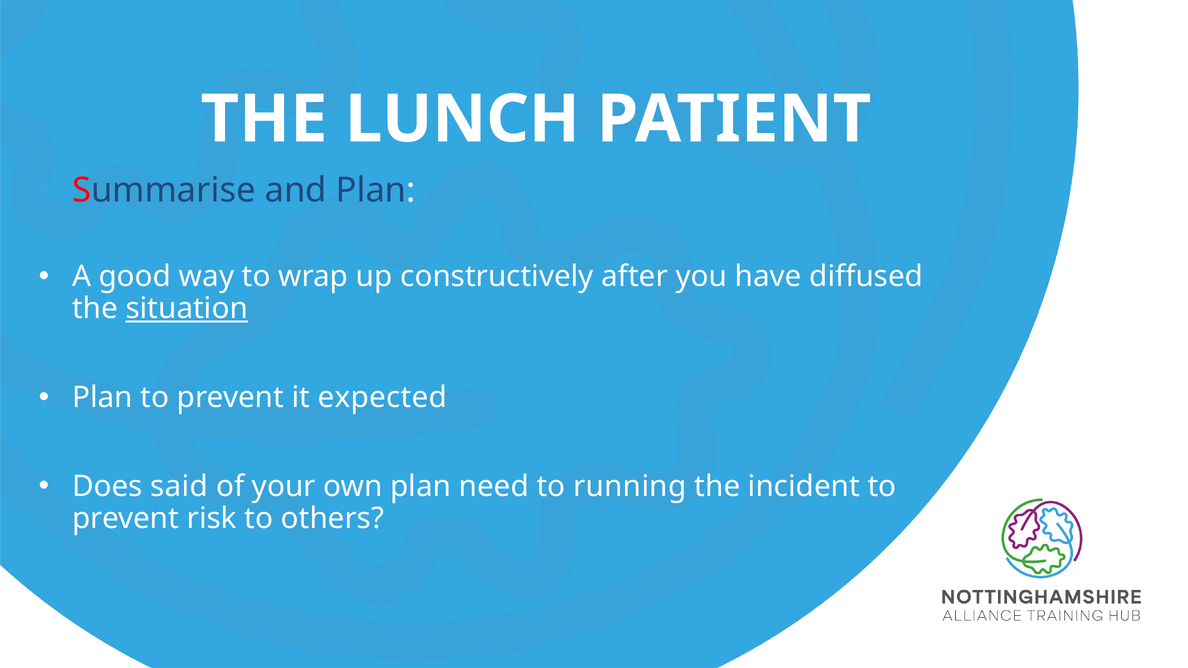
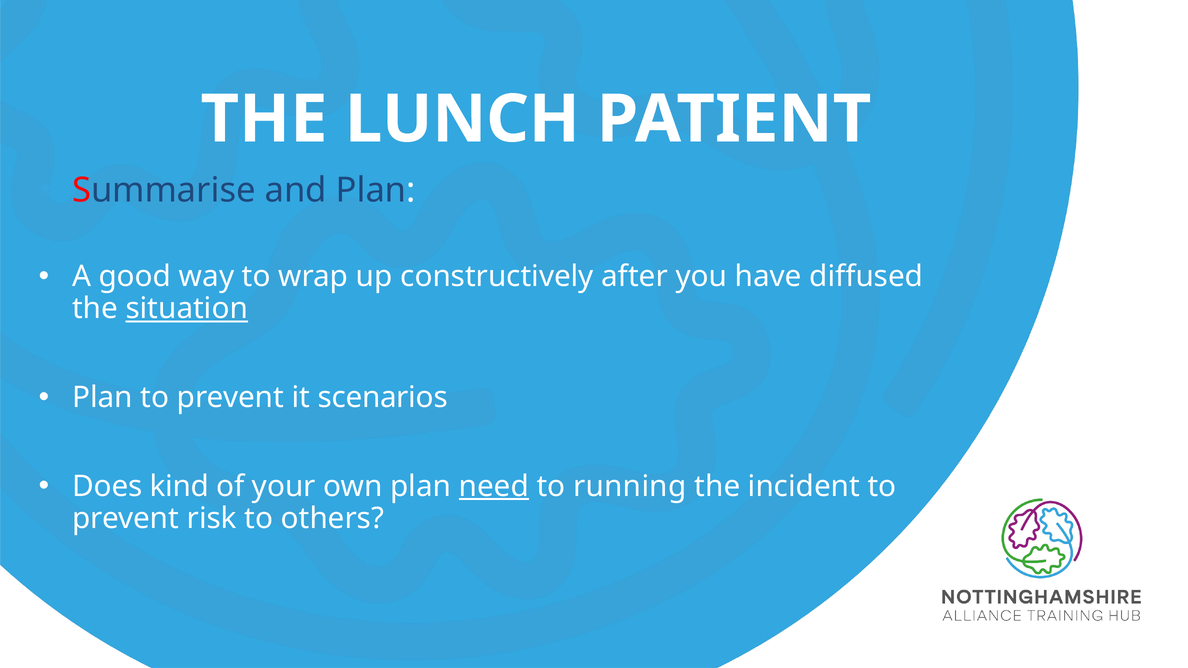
expected: expected -> scenarios
said: said -> kind
need underline: none -> present
